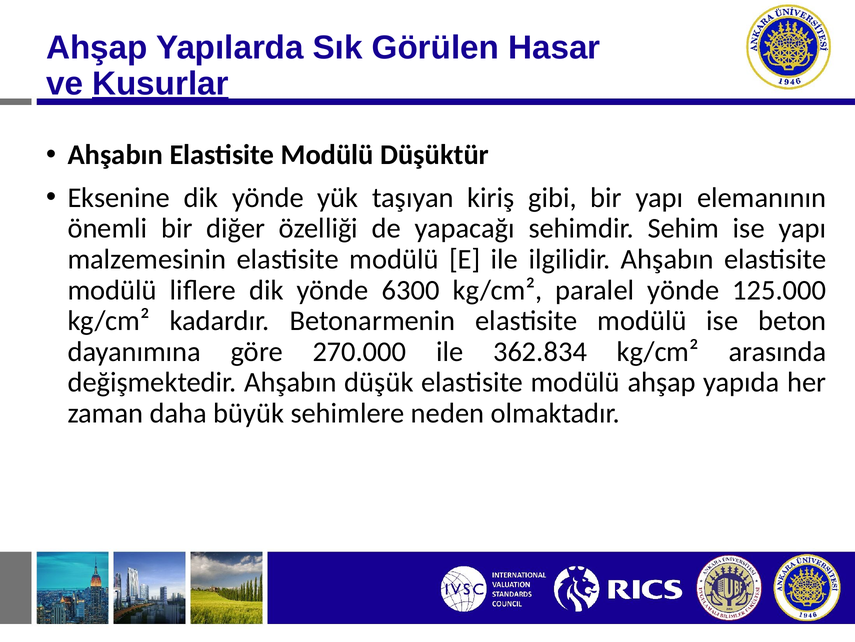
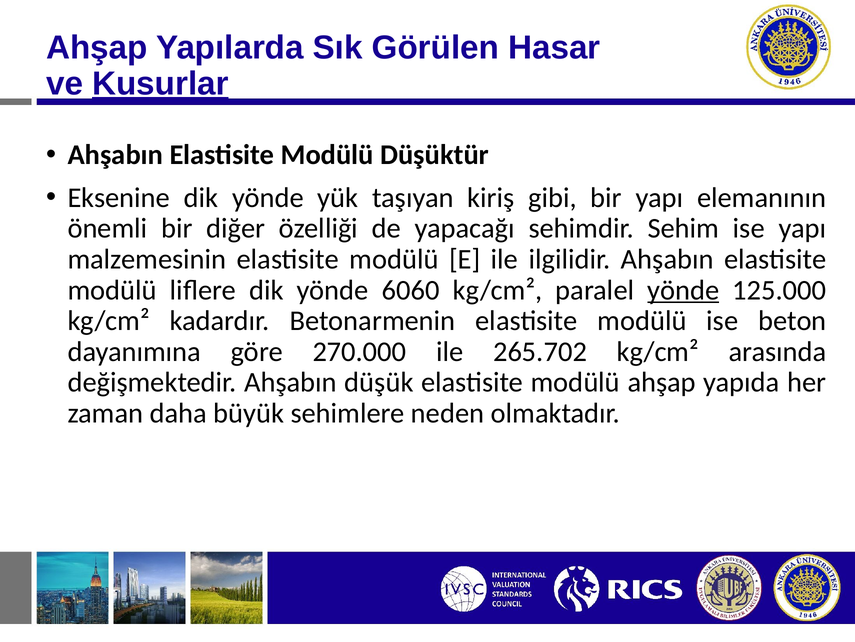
6300: 6300 -> 6060
yönde at (683, 290) underline: none -> present
362.834: 362.834 -> 265.702
